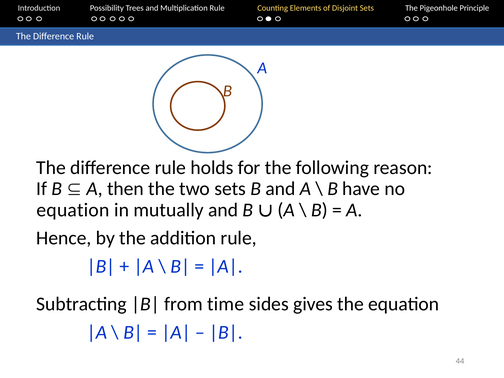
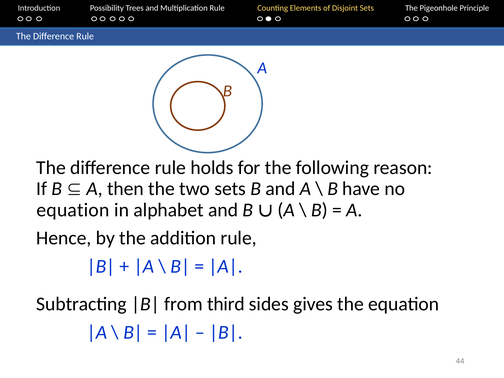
mutually: mutually -> alphabet
time: time -> third
